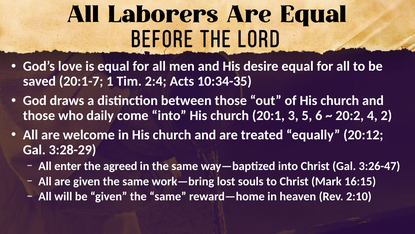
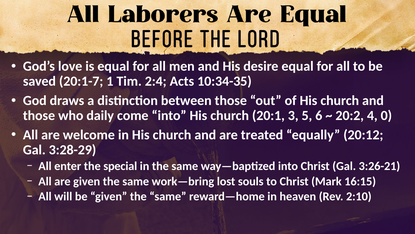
2: 2 -> 0
agreed: agreed -> special
3:26-47: 3:26-47 -> 3:26-21
